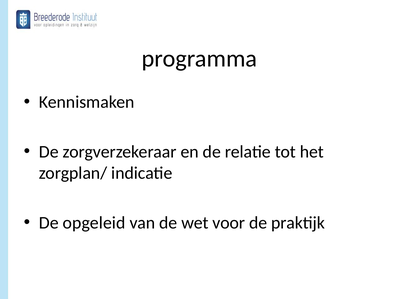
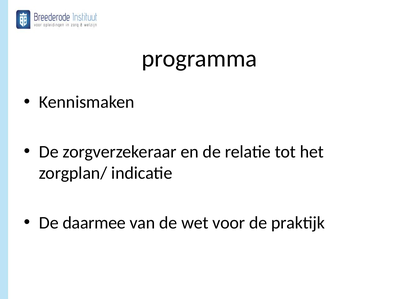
opgeleid: opgeleid -> daarmee
